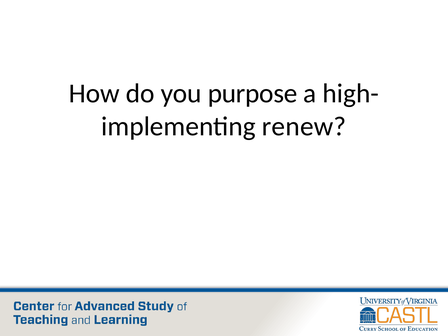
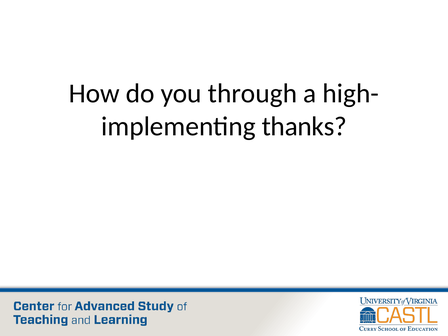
purpose: purpose -> through
renew: renew -> thanks
